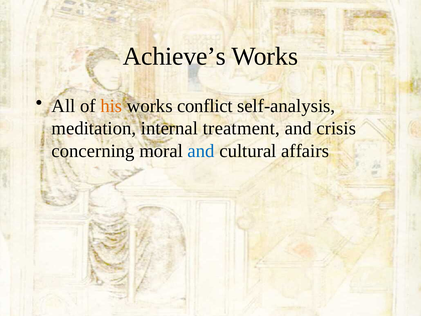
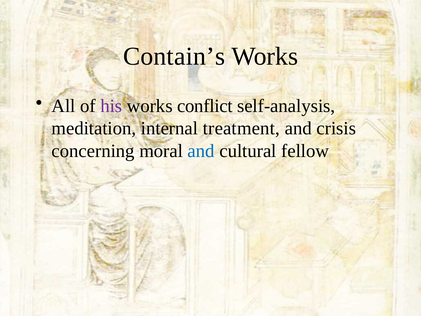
Achieve’s: Achieve’s -> Contain’s
his colour: orange -> purple
affairs: affairs -> fellow
